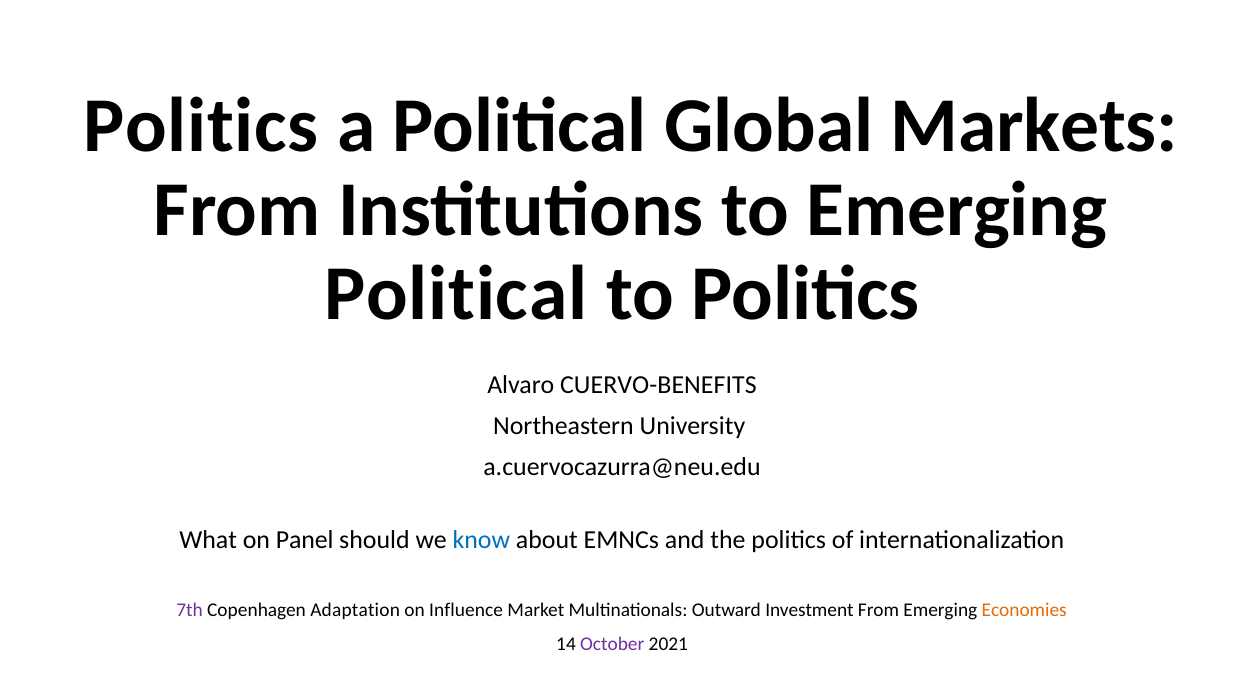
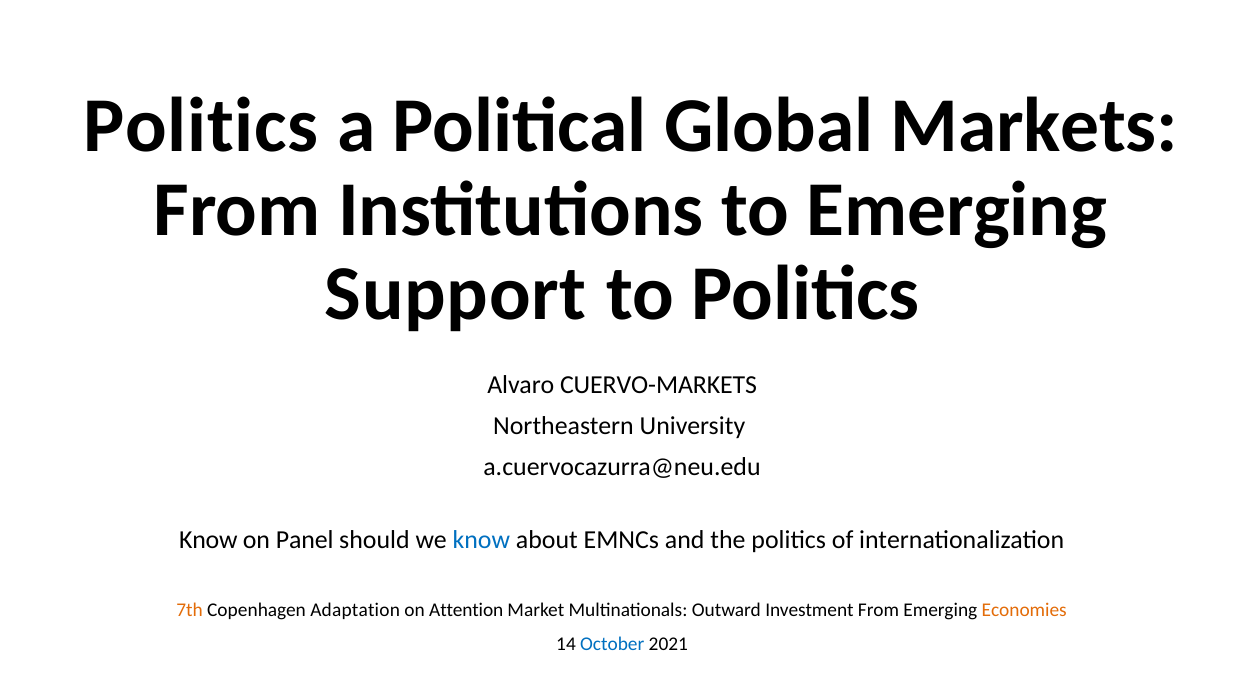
Political at (456, 294): Political -> Support
CUERVO-BENEFITS: CUERVO-BENEFITS -> CUERVO-MARKETS
What at (208, 540): What -> Know
7th colour: purple -> orange
Influence: Influence -> Attention
October colour: purple -> blue
